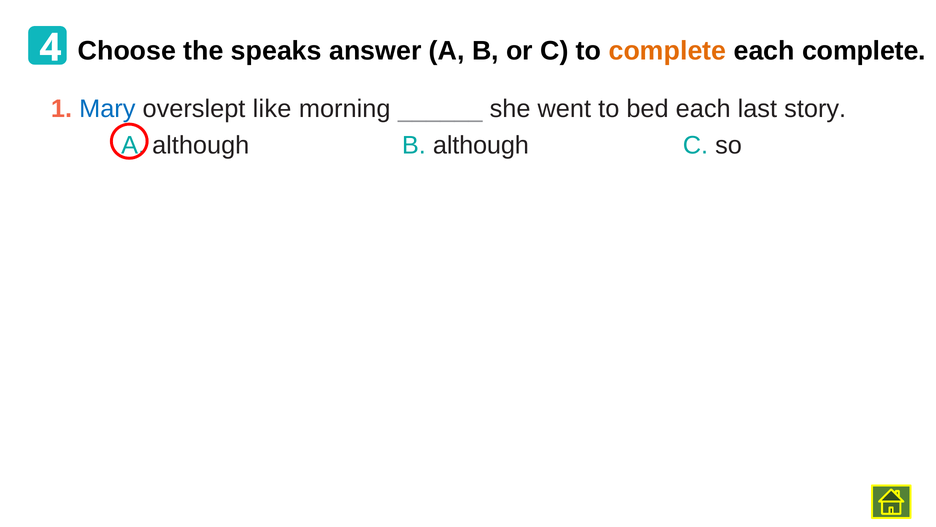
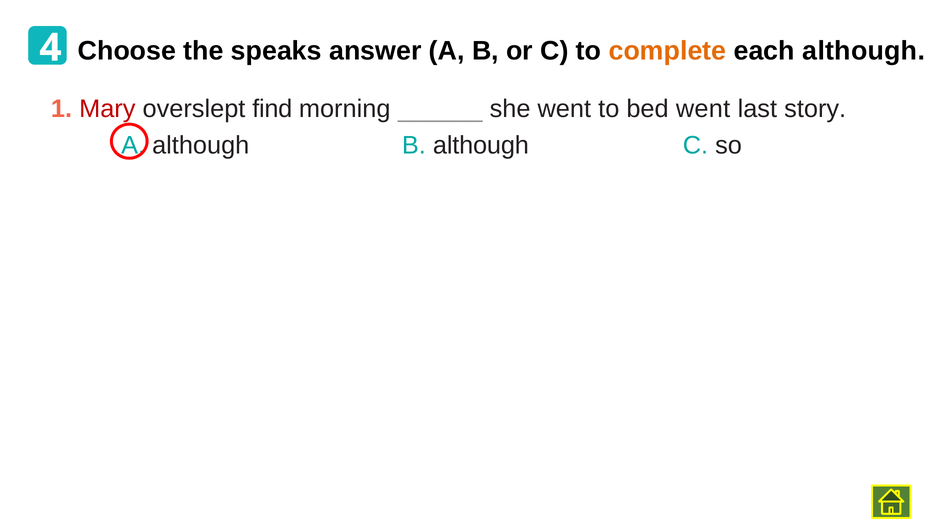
each complete: complete -> although
Mary colour: blue -> red
like: like -> find
bed each: each -> went
